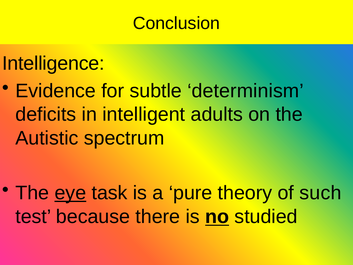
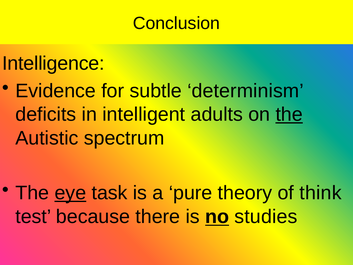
the at (289, 114) underline: none -> present
such: such -> think
studied: studied -> studies
